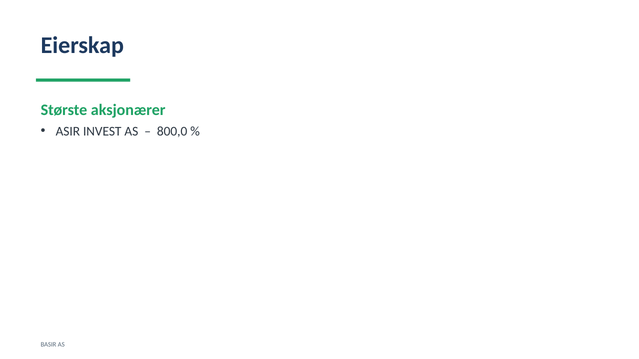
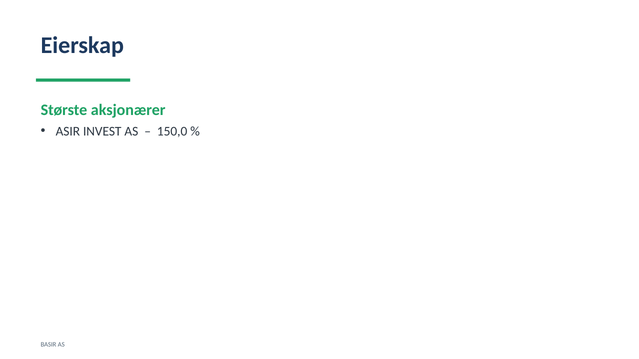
800,0: 800,0 -> 150,0
